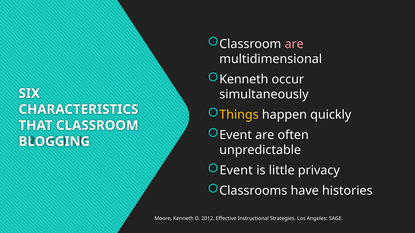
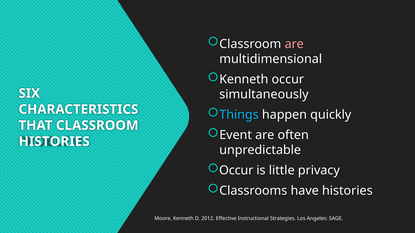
Things colour: yellow -> light blue
BLOGGING at (54, 142): BLOGGING -> HISTORIES
Event at (236, 171): Event -> Occur
